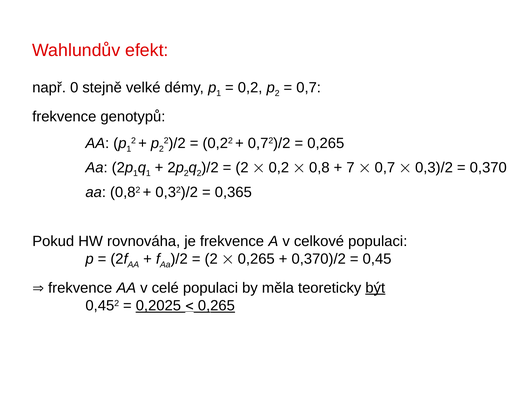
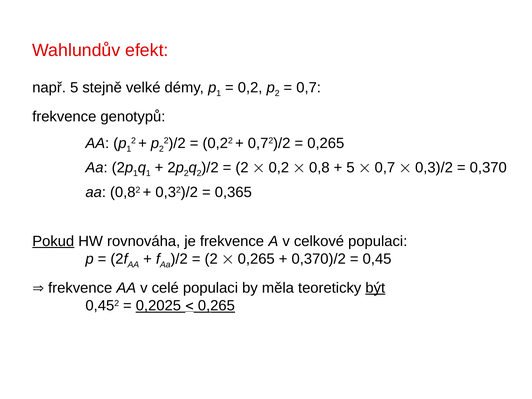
např 0: 0 -> 5
7 at (351, 168): 7 -> 5
Pokud underline: none -> present
